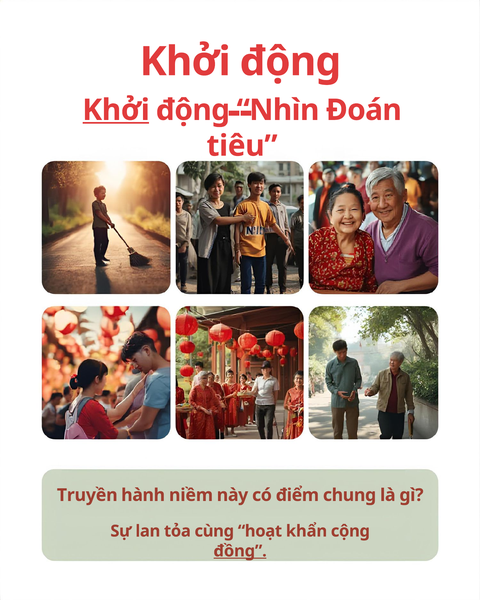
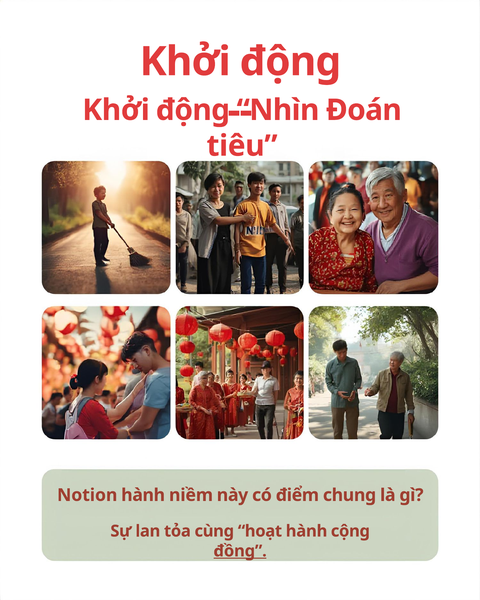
Khởi at (116, 110) underline: present -> none
Truyền: Truyền -> Notion
hoạt khẩn: khẩn -> hành
